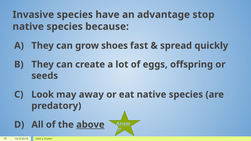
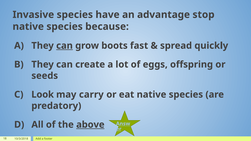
can at (64, 46) underline: none -> present
shoes: shoes -> boots
away: away -> carry
